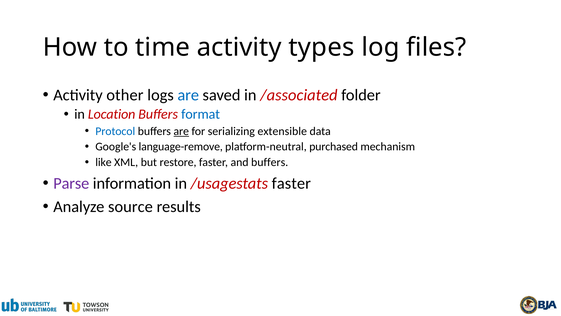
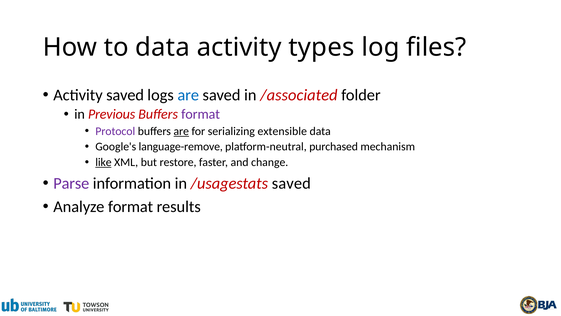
to time: time -> data
Activity other: other -> saved
Location: Location -> Previous
format at (201, 114) colour: blue -> purple
Protocol colour: blue -> purple
like underline: none -> present
and buffers: buffers -> change
/usagestats faster: faster -> saved
Analyze source: source -> format
